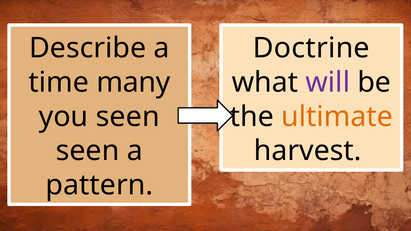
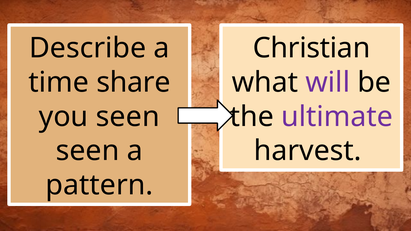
Doctrine: Doctrine -> Christian
many: many -> share
ultimate colour: orange -> purple
